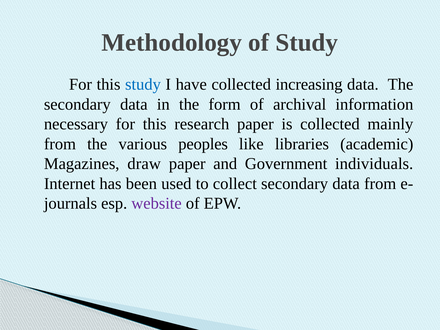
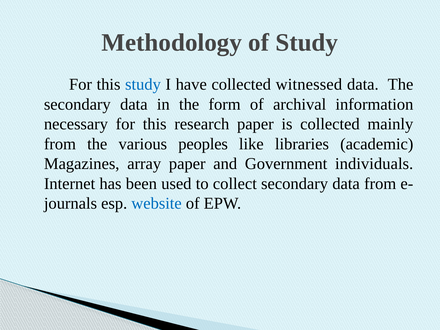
increasing: increasing -> witnessed
draw: draw -> array
website colour: purple -> blue
